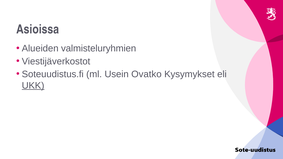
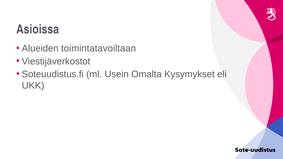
valmisteluryhmien: valmisteluryhmien -> toimintatavoiltaan
Ovatko: Ovatko -> Omalta
UKK underline: present -> none
